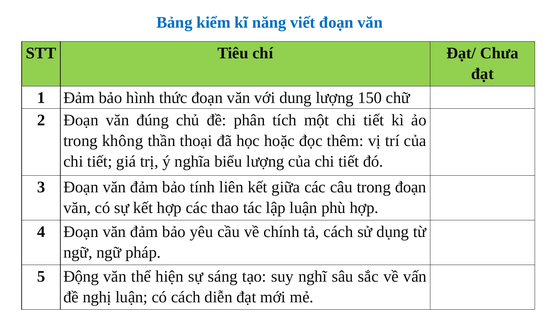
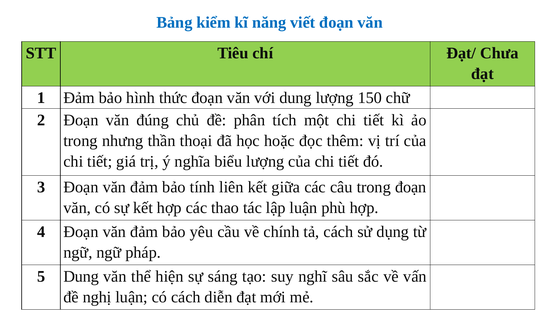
không: không -> nhưng
5 Động: Động -> Dung
